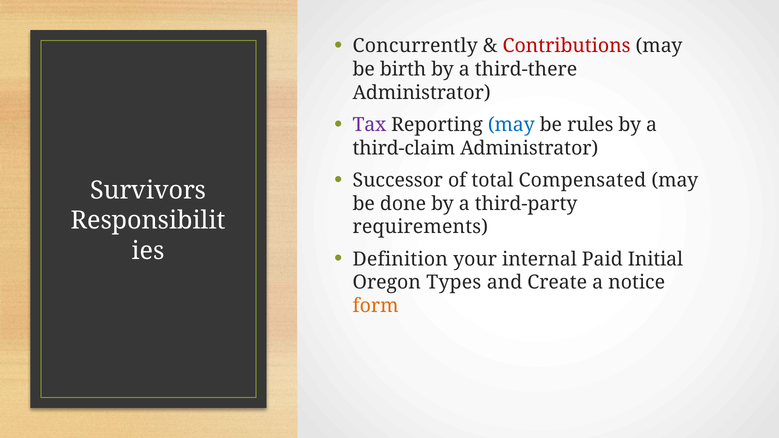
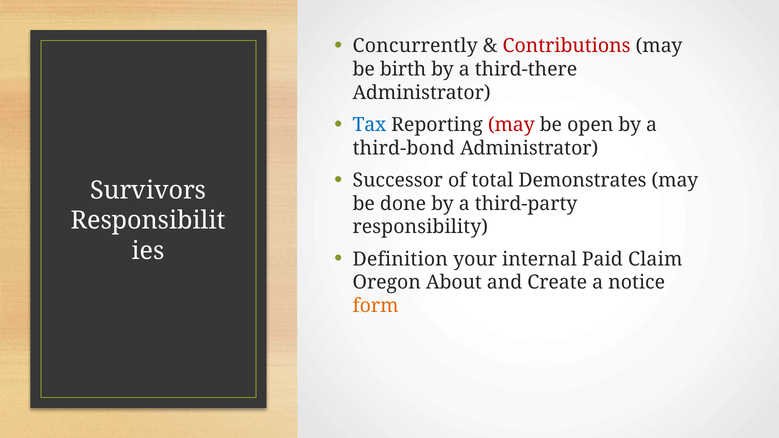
Tax colour: purple -> blue
may at (511, 125) colour: blue -> red
rules: rules -> open
third-claim: third-claim -> third-bond
Compensated: Compensated -> Demonstrates
requirements: requirements -> responsibility
Initial: Initial -> Claim
Types: Types -> About
